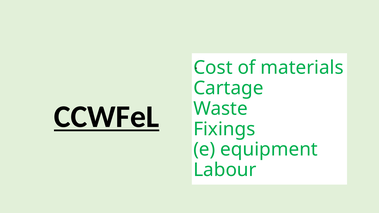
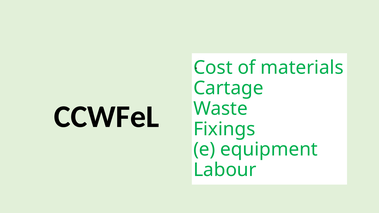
CCWFeL underline: present -> none
